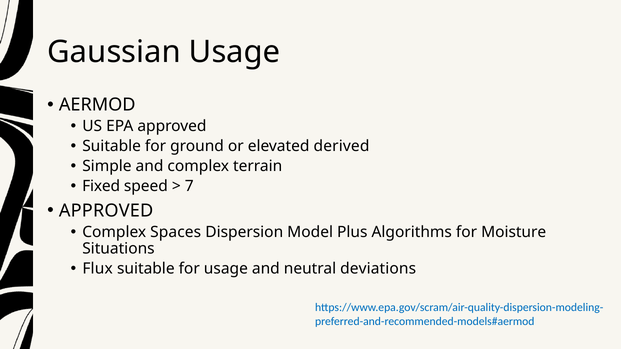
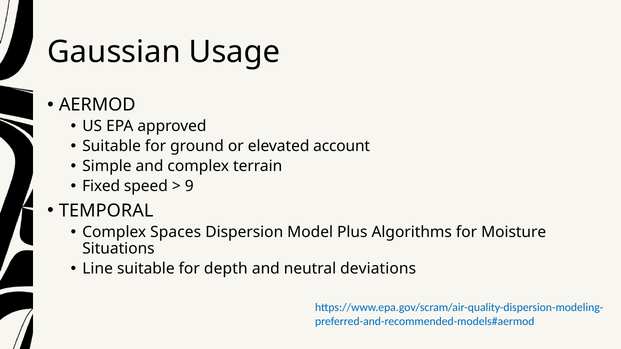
derived: derived -> account
7: 7 -> 9
APPROVED at (106, 211): APPROVED -> TEMPORAL
Flux: Flux -> Line
for usage: usage -> depth
